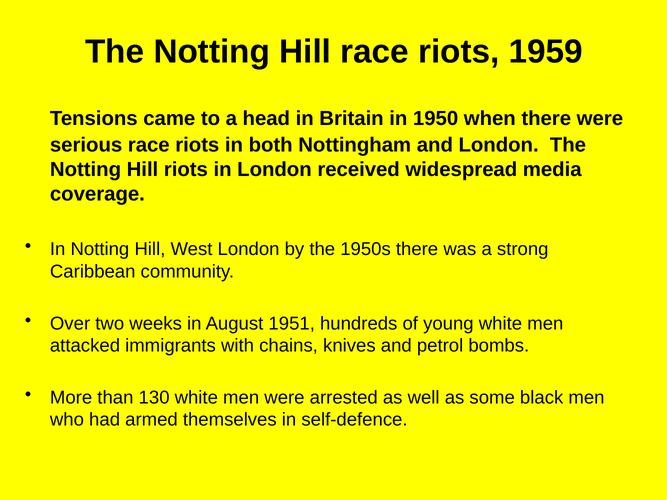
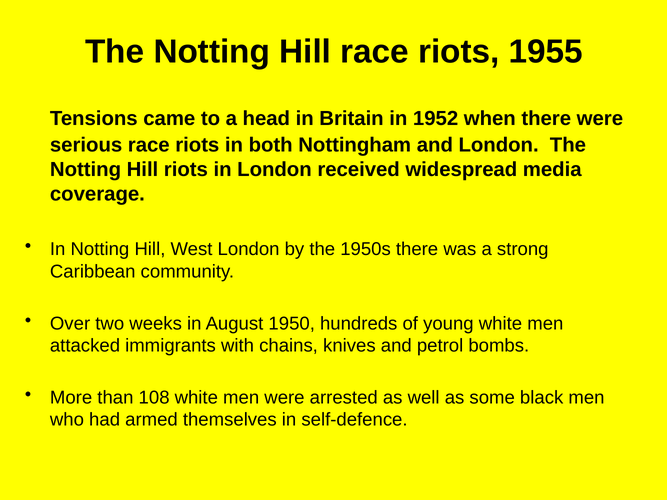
1959: 1959 -> 1955
1950: 1950 -> 1952
1951: 1951 -> 1950
130: 130 -> 108
